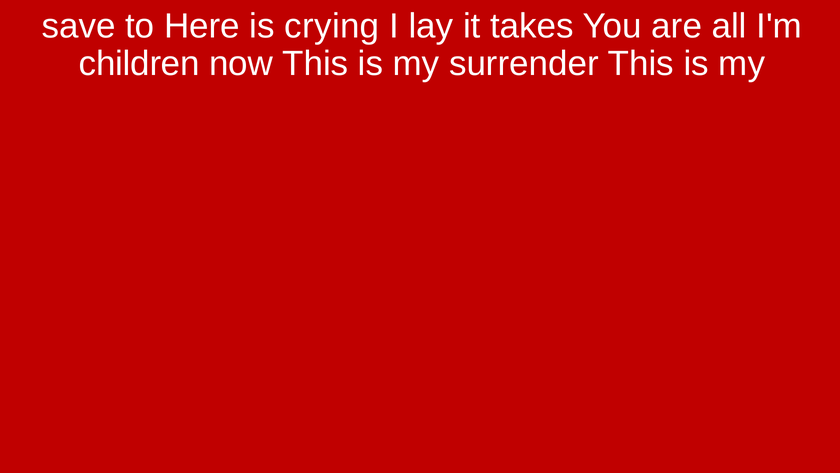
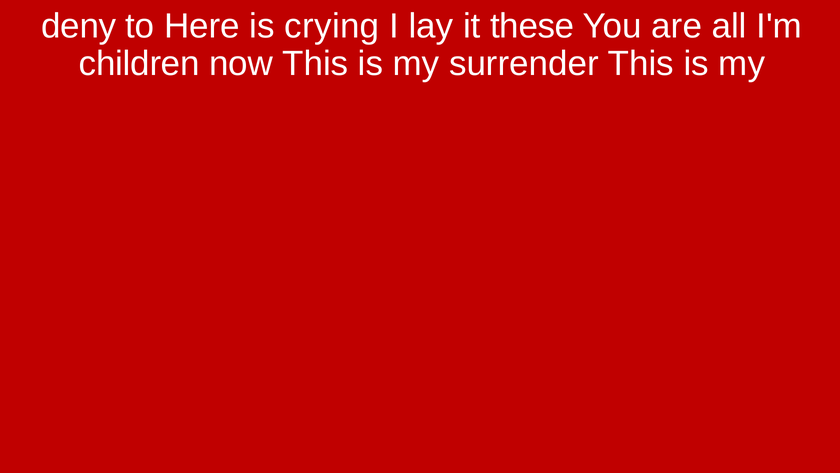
save: save -> deny
takes: takes -> these
